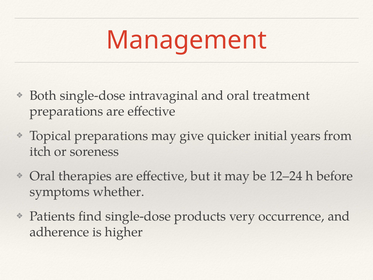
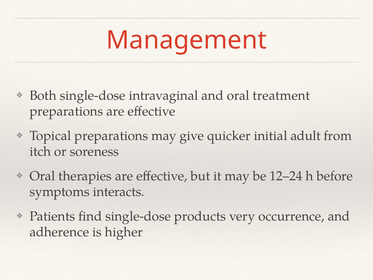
years: years -> adult
whether: whether -> interacts
